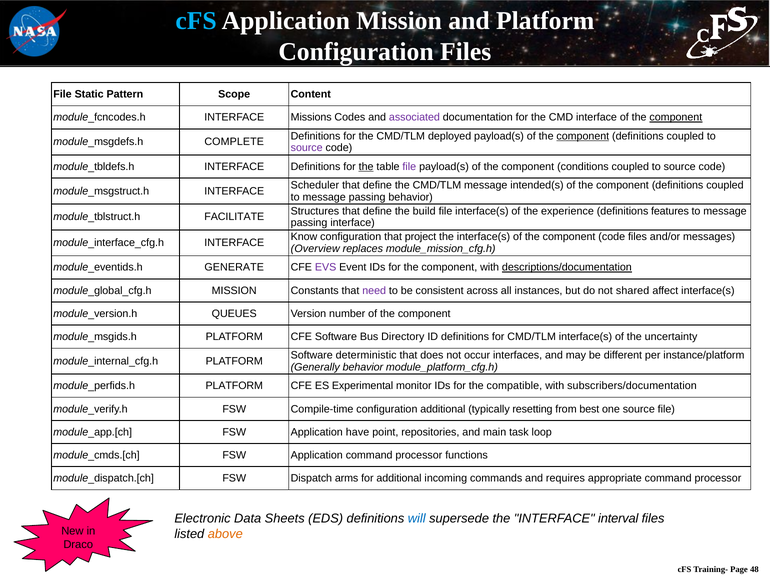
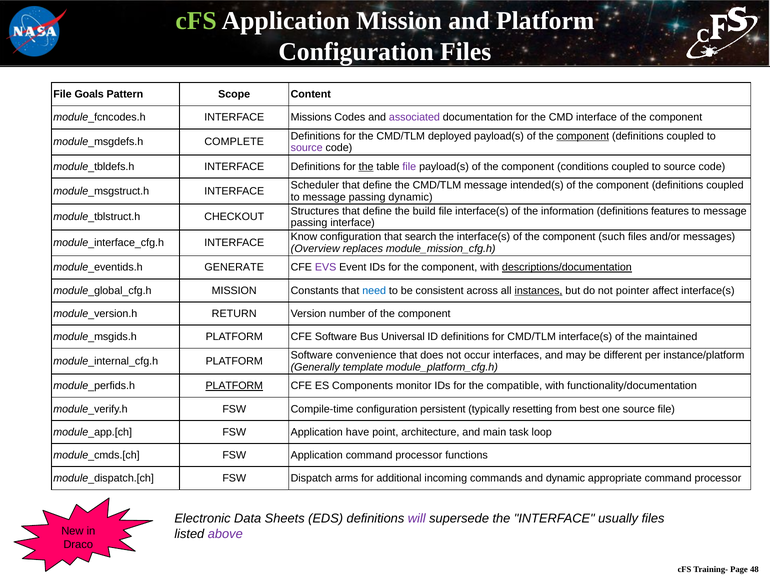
cFS at (196, 21) colour: light blue -> light green
Static: Static -> Goals
component at (676, 117) underline: present -> none
passing behavior: behavior -> dynamic
experience: experience -> information
FACILITATE: FACILITATE -> CHECKOUT
project: project -> search
component code: code -> such
need colour: purple -> blue
instances underline: none -> present
shared: shared -> pointer
QUEUES: QUEUES -> RETURN
Directory: Directory -> Universal
uncertainty: uncertainty -> maintained
deterministic: deterministic -> convenience
Generally behavior: behavior -> template
PLATFORM at (234, 386) underline: none -> present
Experimental: Experimental -> Components
subscribers/documentation: subscribers/documentation -> functionality/documentation
configuration additional: additional -> persistent
repositories: repositories -> architecture
and requires: requires -> dynamic
will colour: blue -> purple
interval: interval -> usually
above colour: orange -> purple
